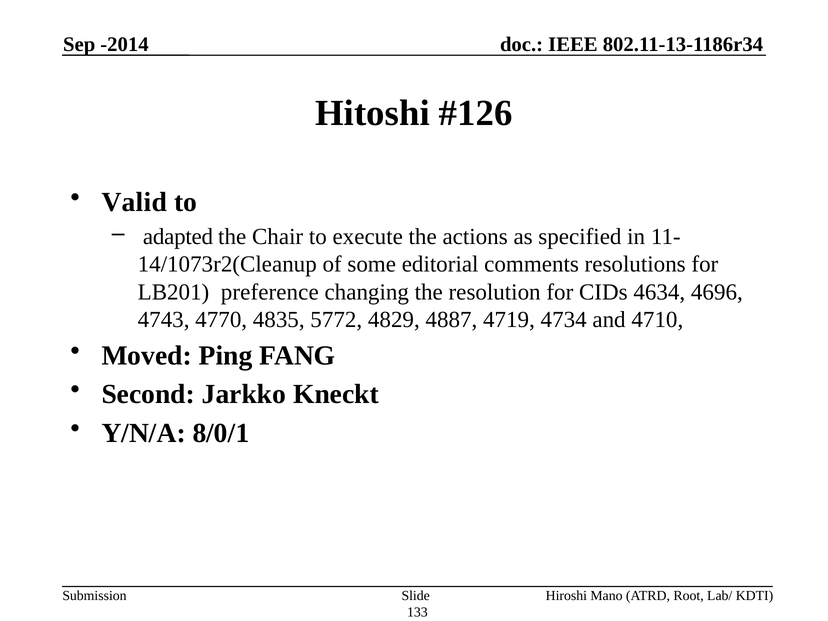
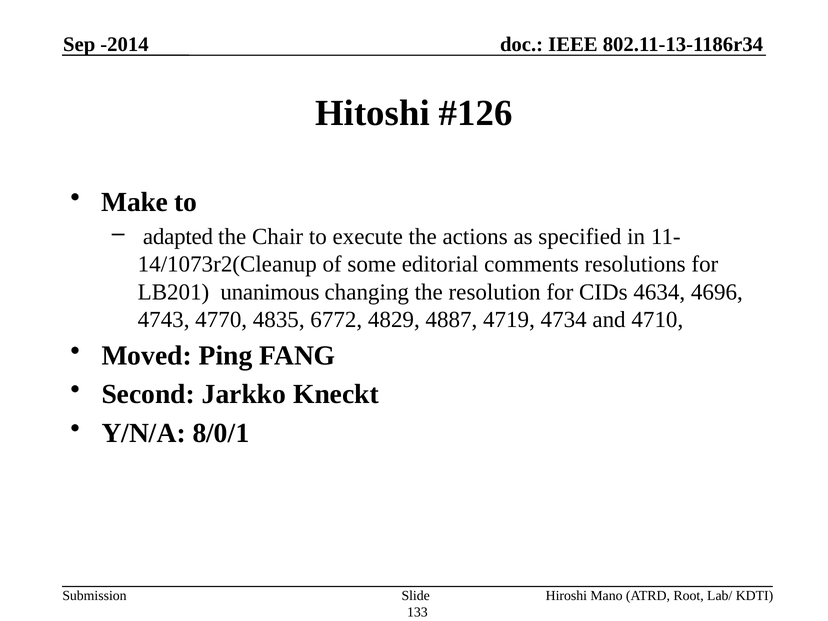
Valid: Valid -> Make
preference: preference -> unanimous
5772: 5772 -> 6772
